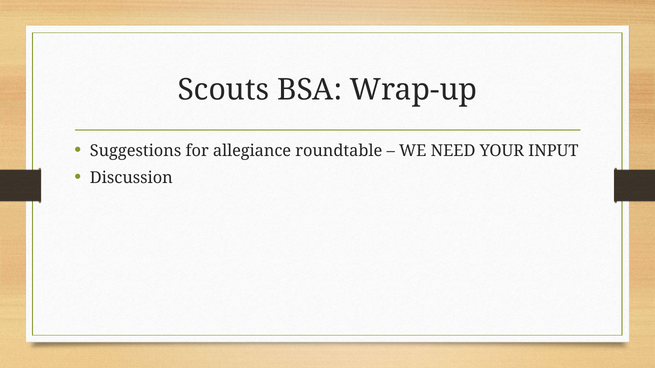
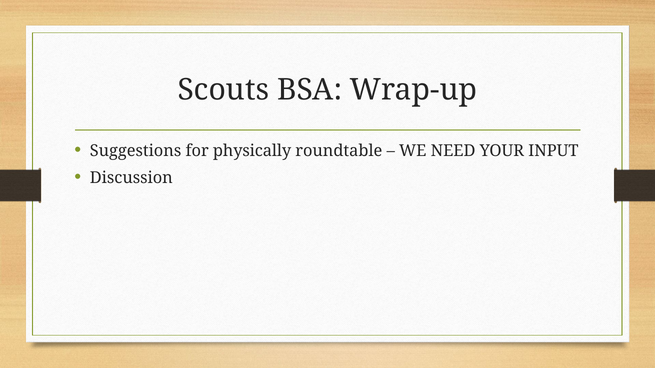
allegiance: allegiance -> physically
